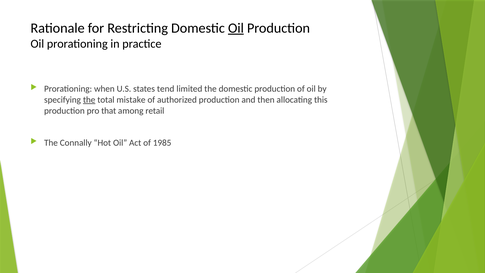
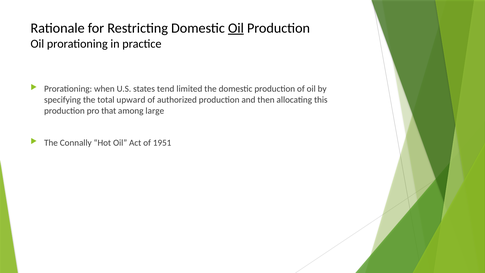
the at (89, 100) underline: present -> none
mistake: mistake -> upward
retail: retail -> large
1985: 1985 -> 1951
